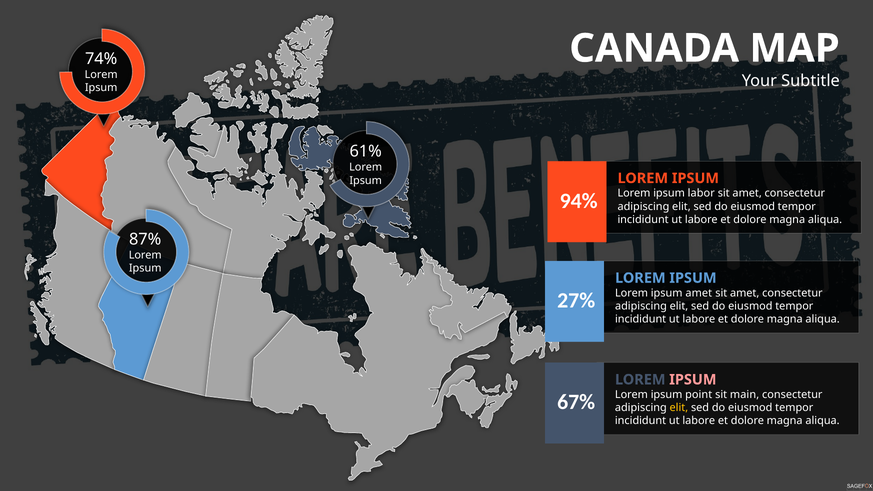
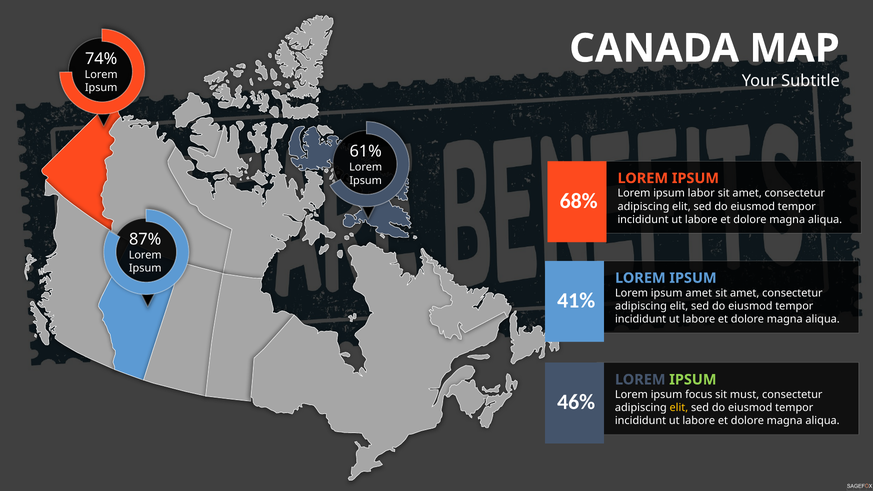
94%: 94% -> 68%
27%: 27% -> 41%
IPSUM at (693, 380) colour: pink -> light green
point: point -> focus
main: main -> must
67%: 67% -> 46%
